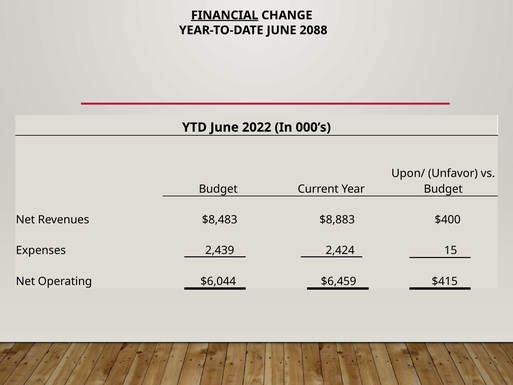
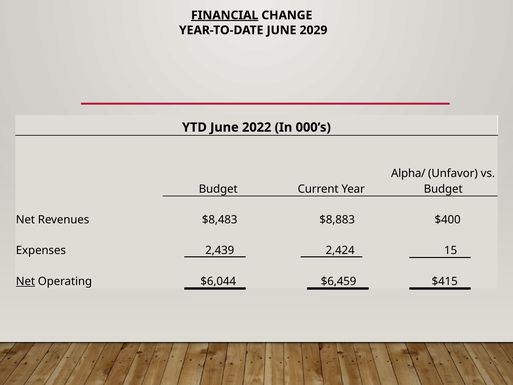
2088: 2088 -> 2029
Upon/: Upon/ -> Alpha/
Net at (25, 281) underline: none -> present
